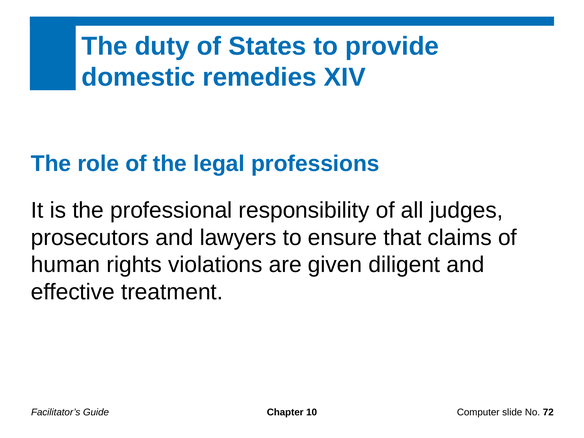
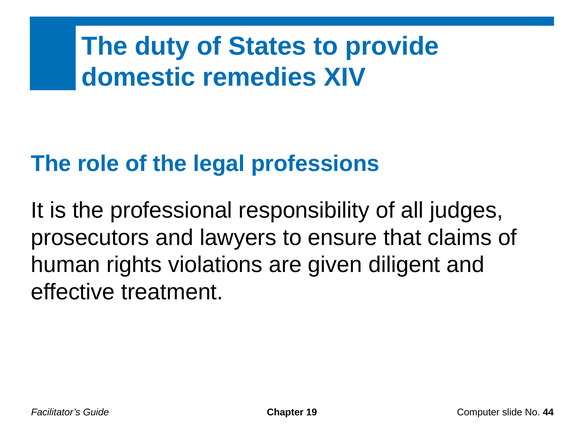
10: 10 -> 19
72: 72 -> 44
